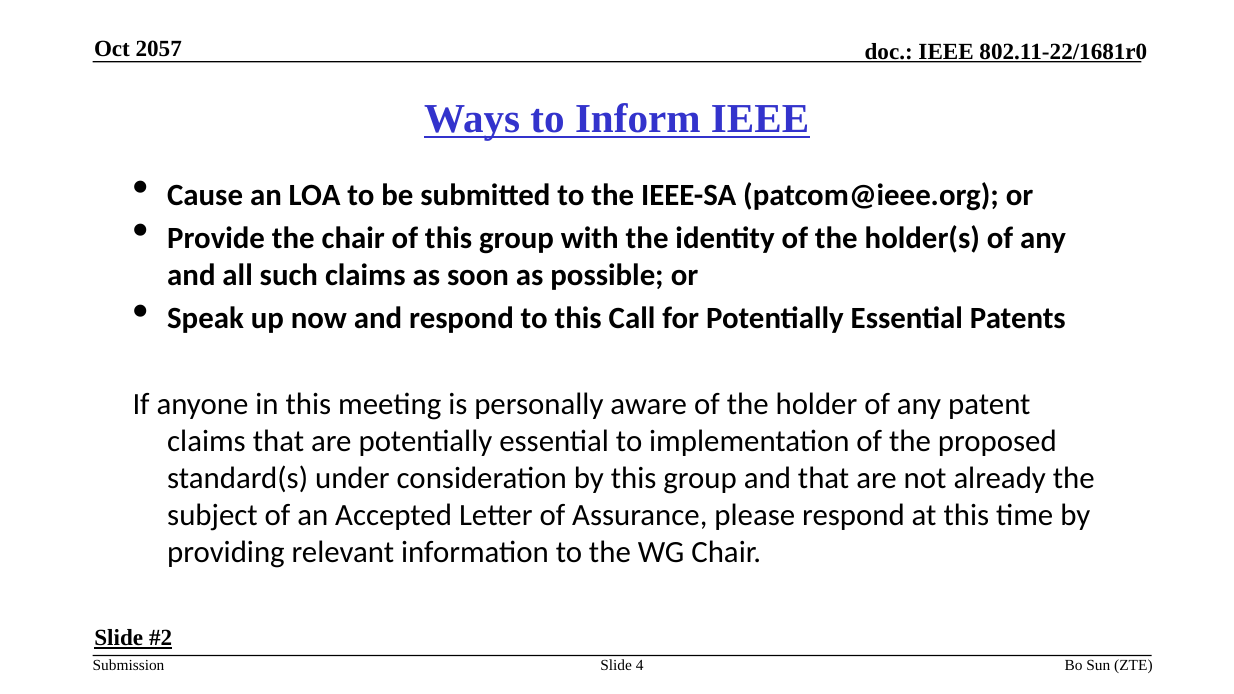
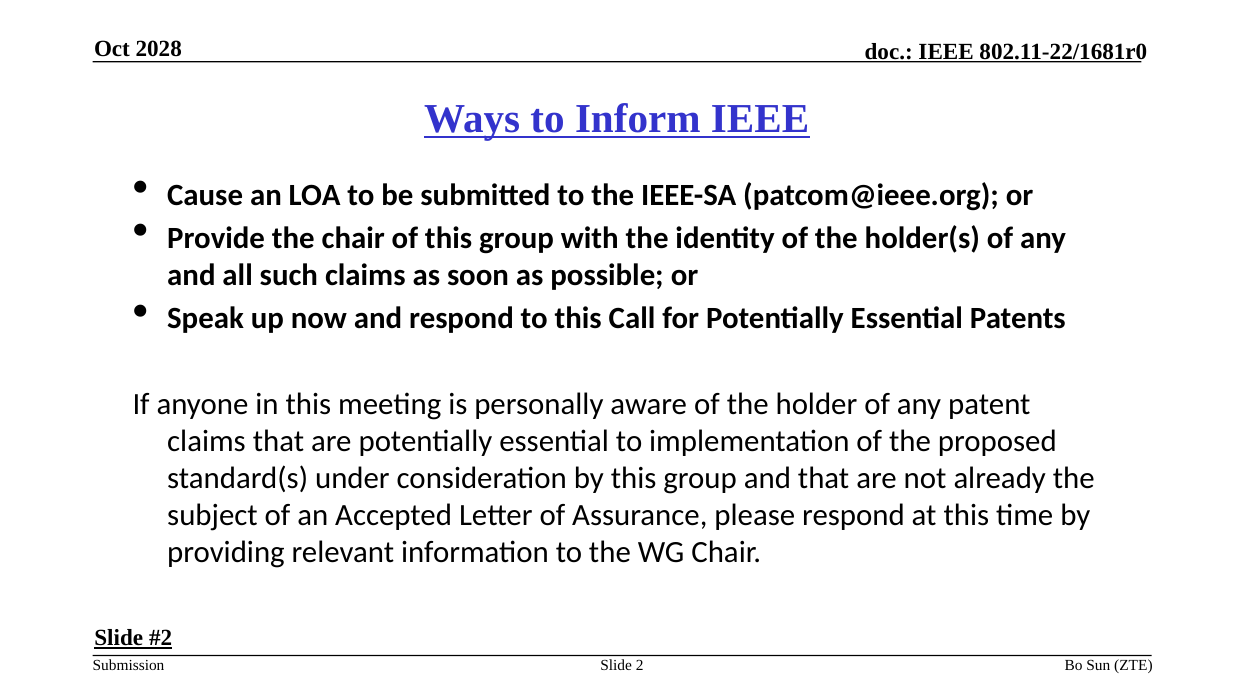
2057: 2057 -> 2028
4: 4 -> 2
